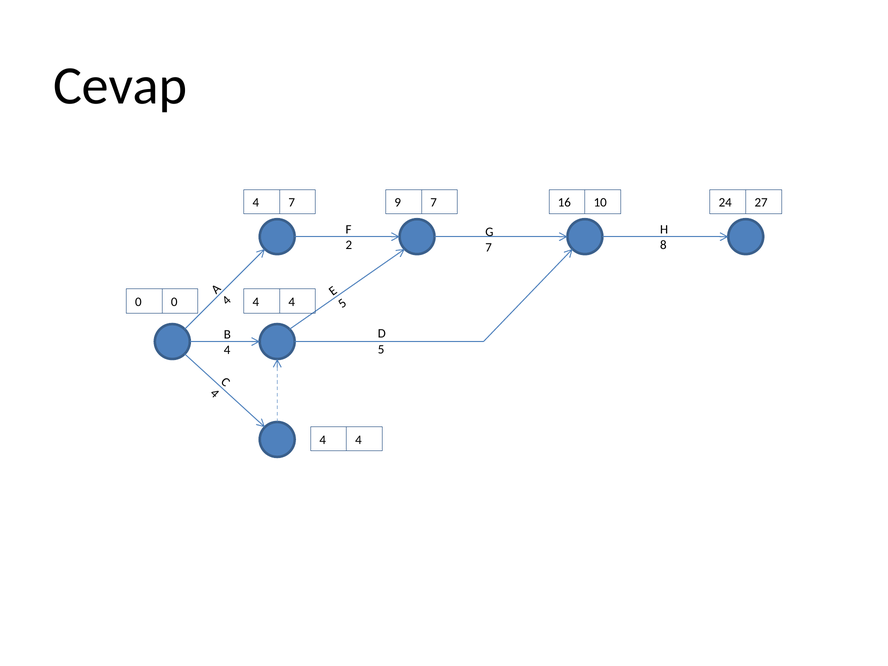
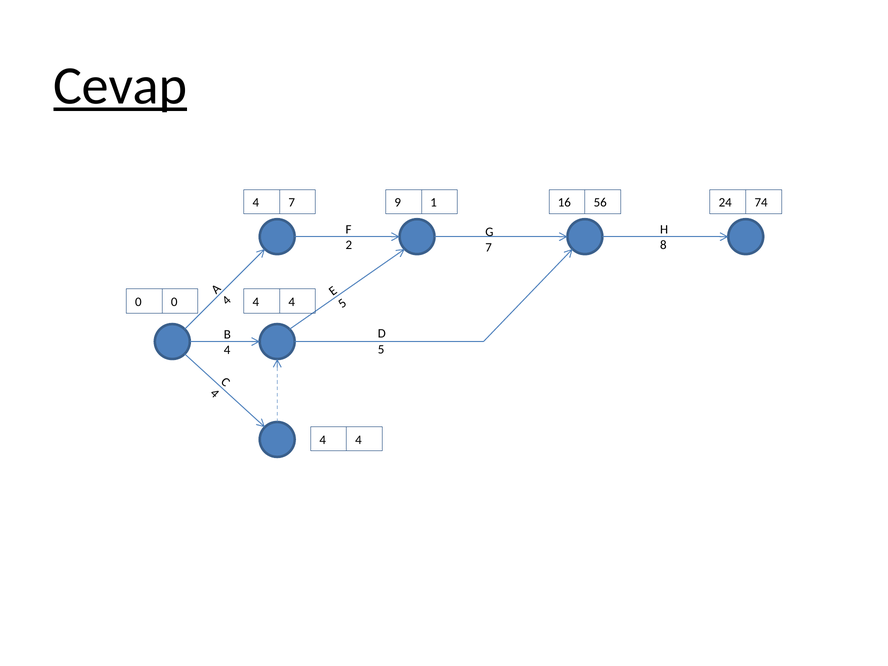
Cevap underline: none -> present
4 7: 7 -> 1
10: 10 -> 56
27: 27 -> 74
